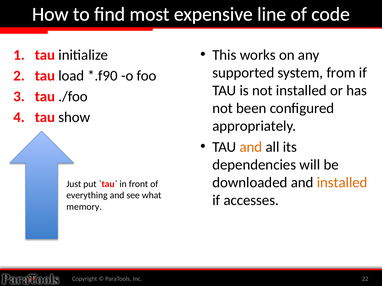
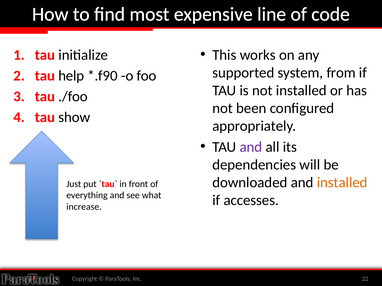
load: load -> help
and at (251, 147) colour: orange -> purple
memory: memory -> increase
